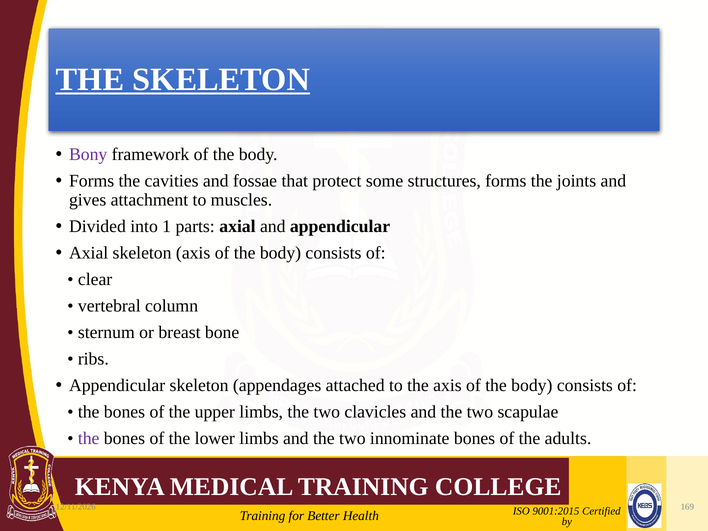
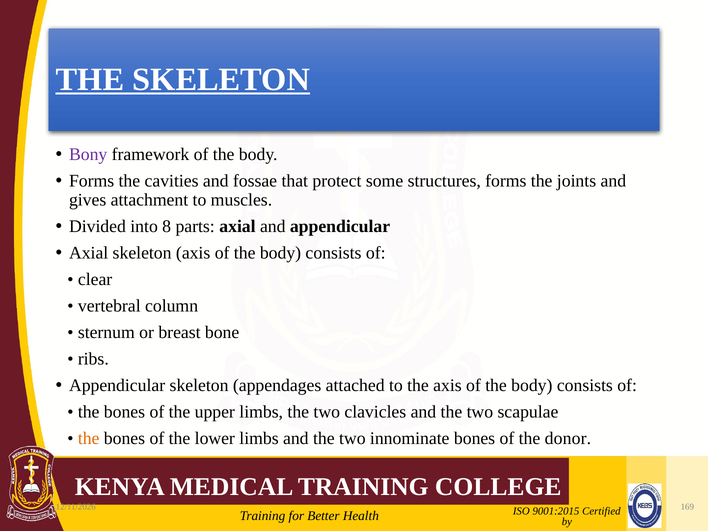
1: 1 -> 8
the at (89, 439) colour: purple -> orange
adults: adults -> donor
